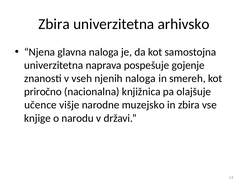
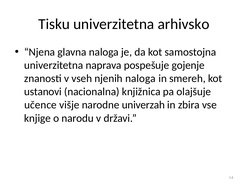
Zbira at (54, 24): Zbira -> Tisku
priročno: priročno -> ustanovi
muzejsko: muzejsko -> univerzah
